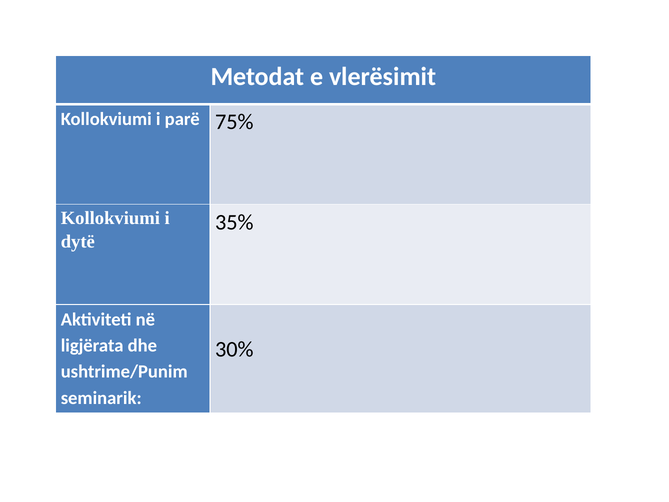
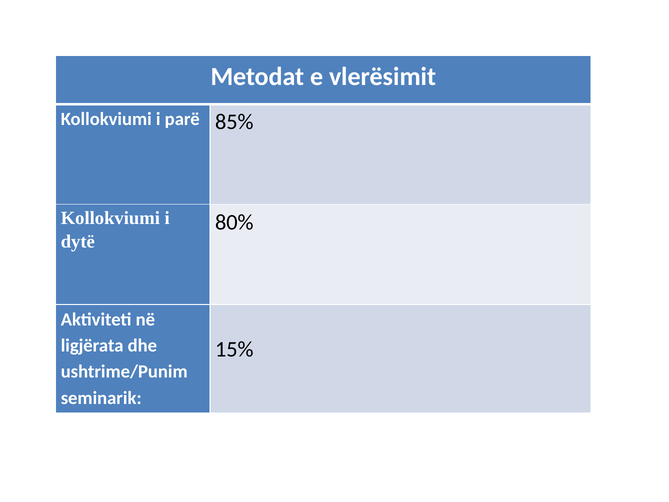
75%: 75% -> 85%
35%: 35% -> 80%
30%: 30% -> 15%
